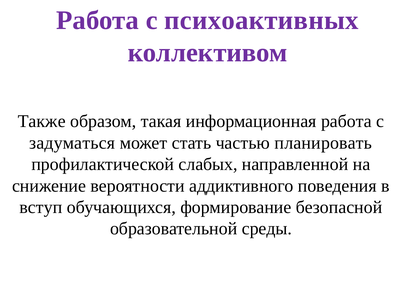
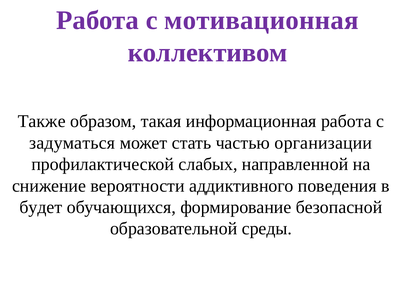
психоактивных: психоактивных -> мотивационная
планировать: планировать -> организации
вступ: вступ -> будет
